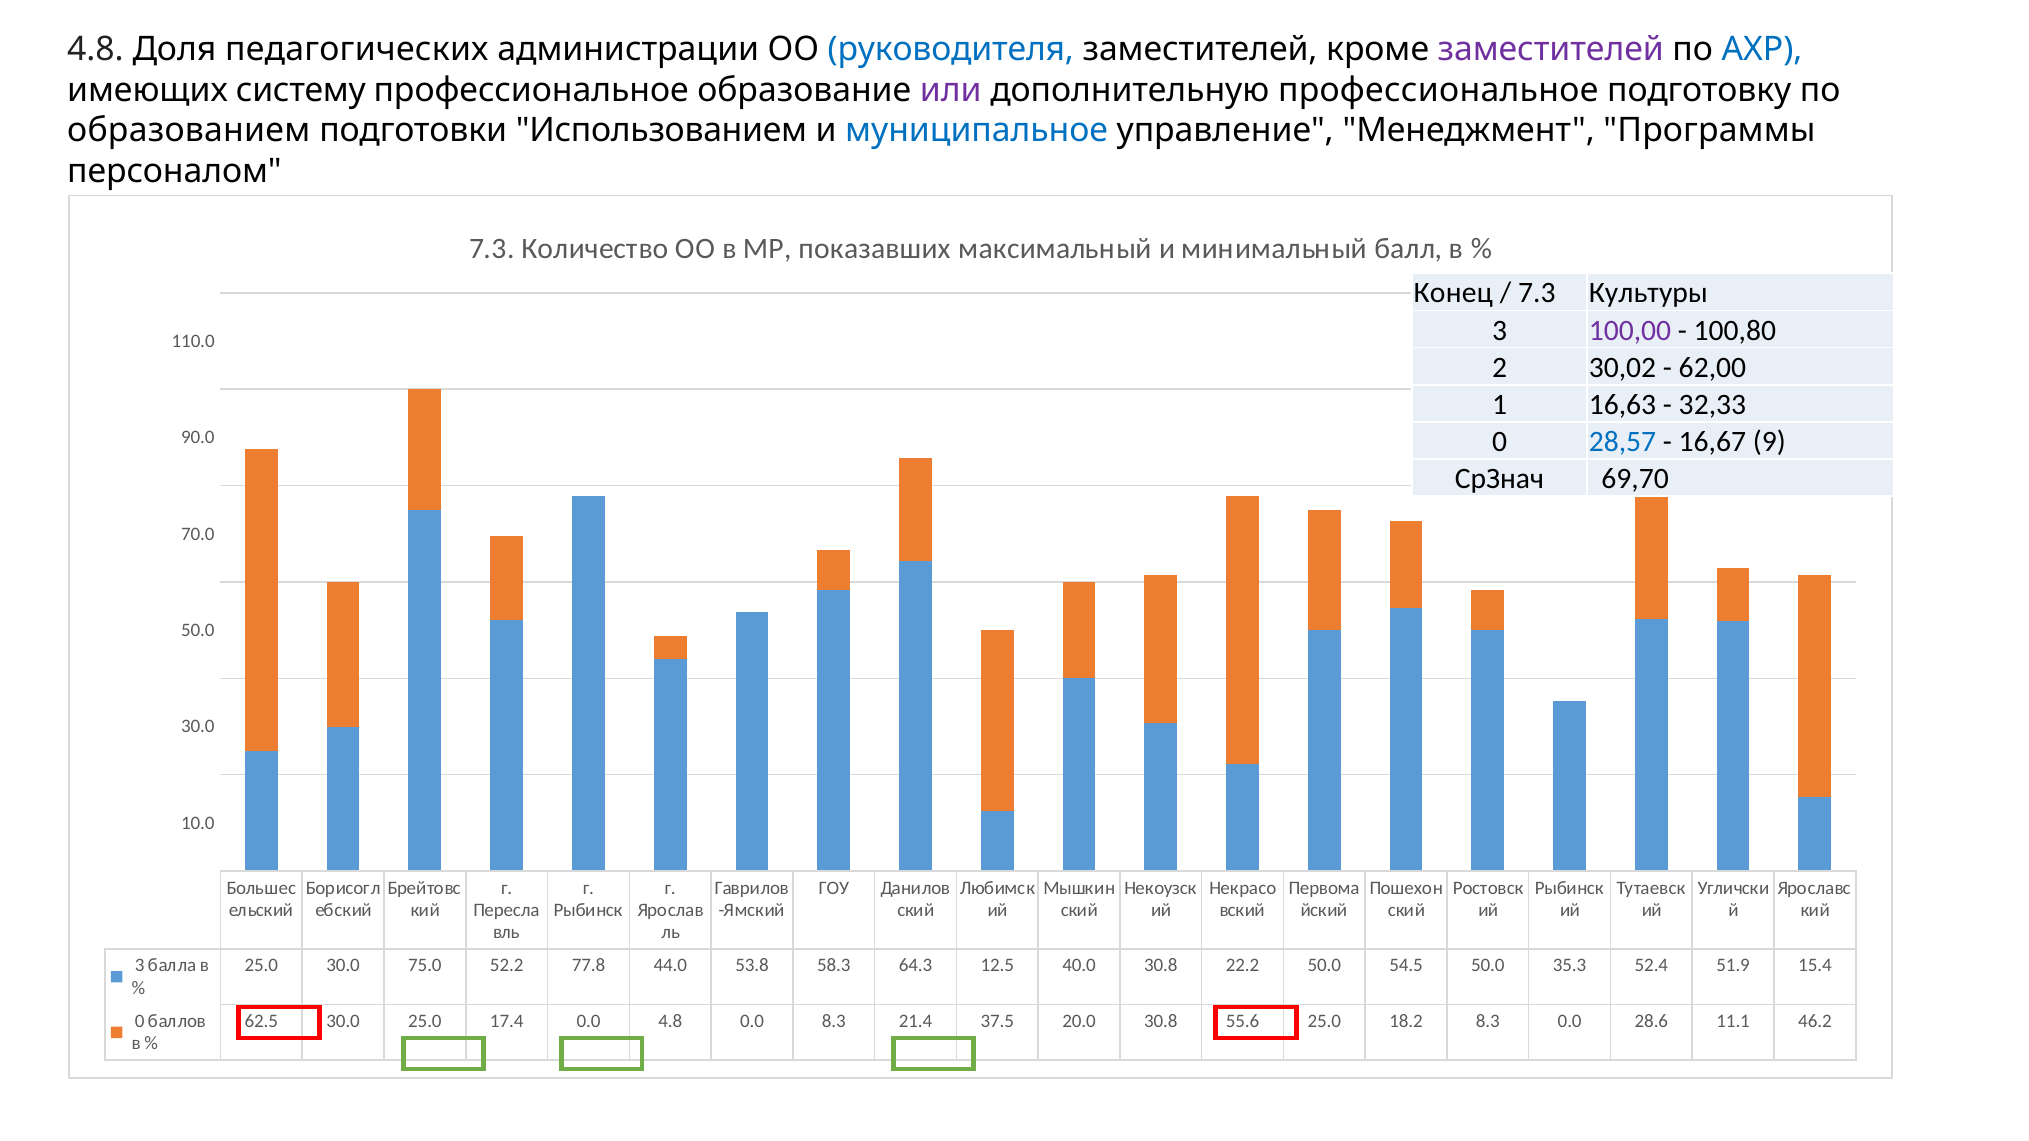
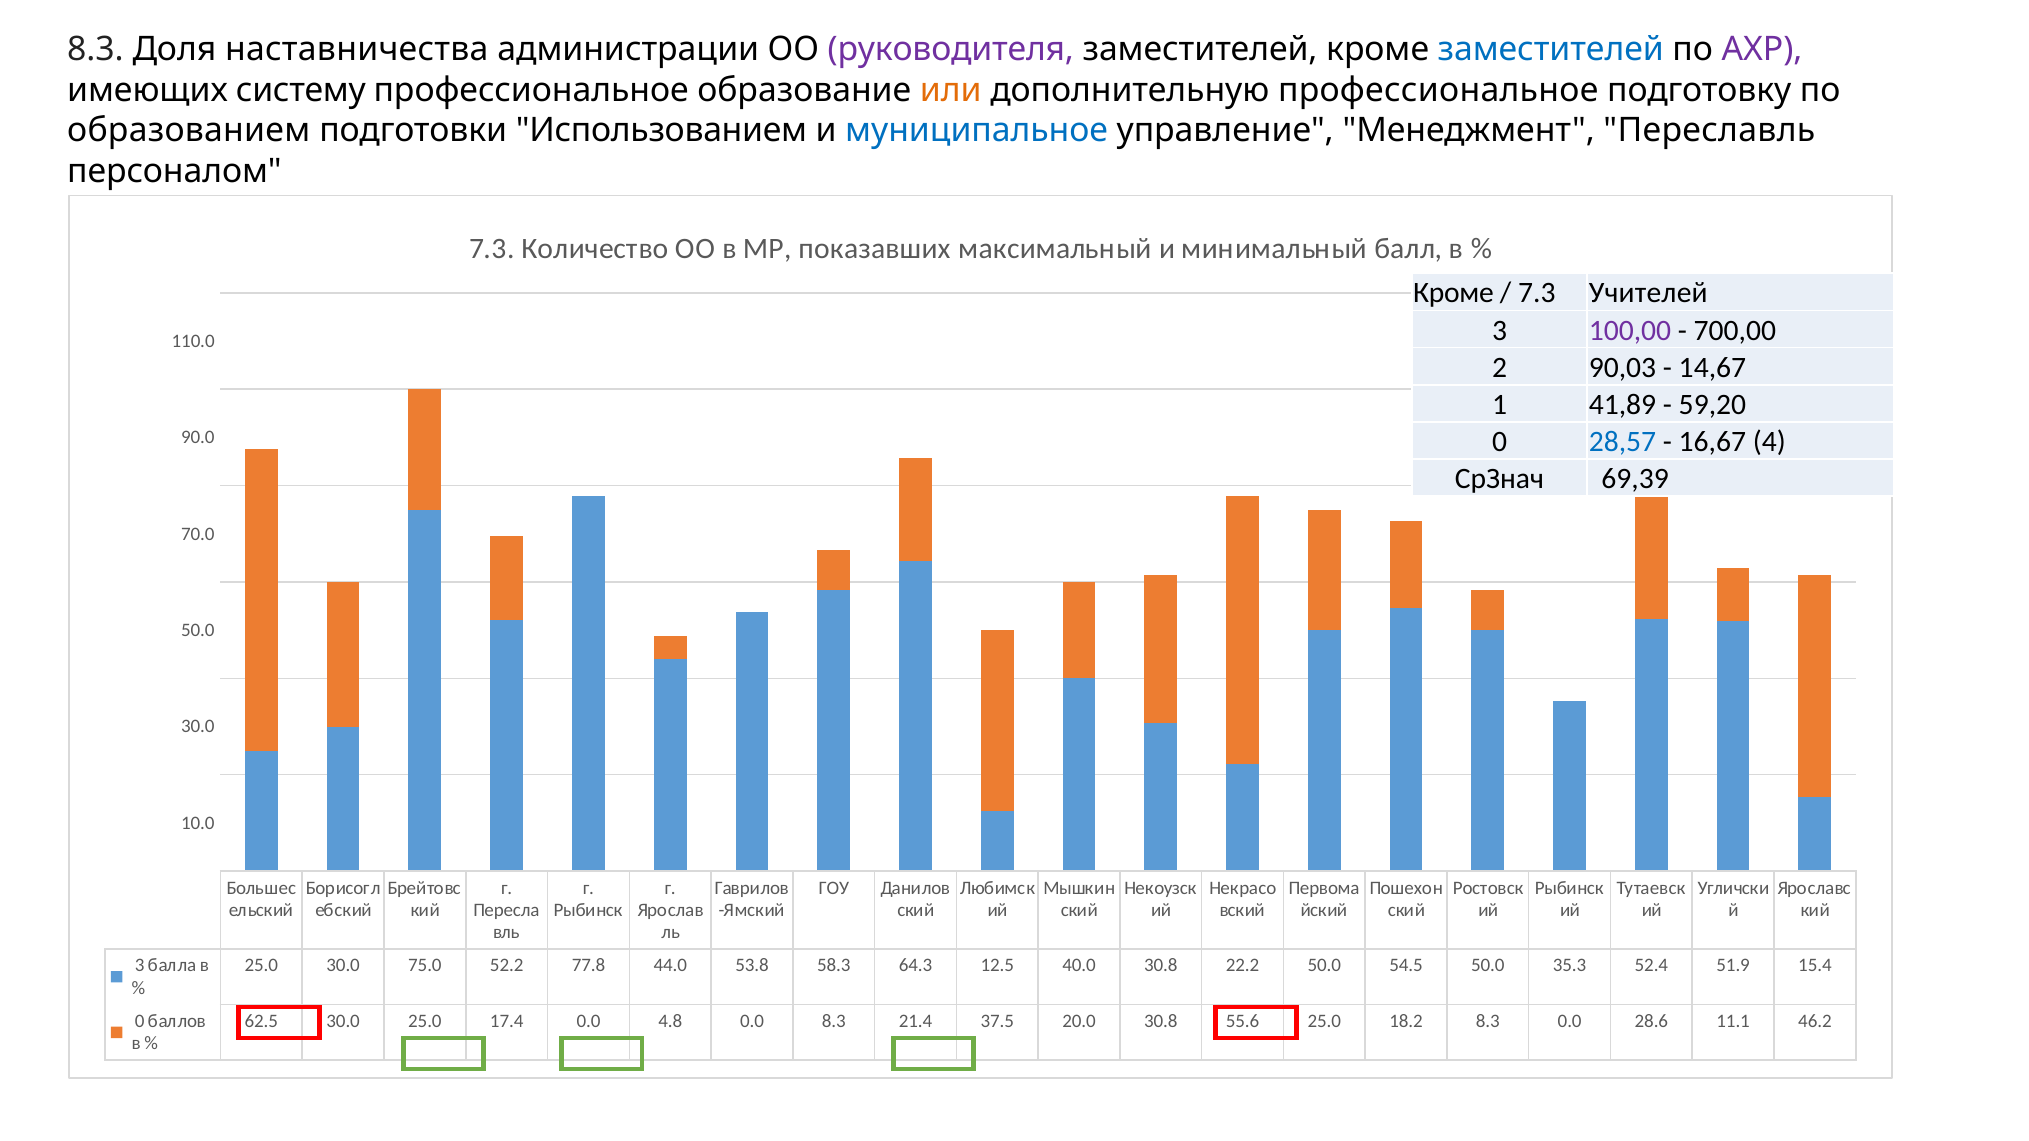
4.8 at (95, 50): 4.8 -> 8.3
педагогических: педагогических -> наставничества
руководителя colour: blue -> purple
заместителей at (1551, 50) colour: purple -> blue
АХР colour: blue -> purple
или colour: purple -> orange
Программы: Программы -> Переславль
Конец at (1453, 293): Конец -> Кроме
Культуры: Культуры -> Учителей
100,80: 100,80 -> 700,00
30,02: 30,02 -> 90,03
62,00: 62,00 -> 14,67
16,63: 16,63 -> 41,89
32,33: 32,33 -> 59,20
9: 9 -> 4
69,70: 69,70 -> 69,39
